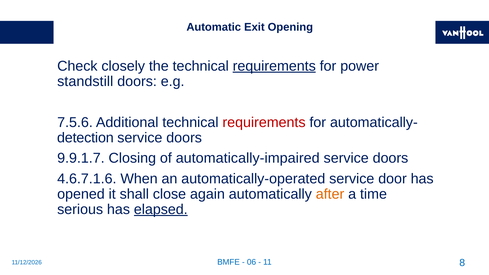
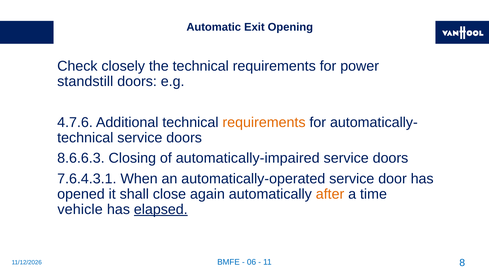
requirements at (274, 66) underline: present -> none
7.5.6: 7.5.6 -> 4.7.6
requirements at (264, 122) colour: red -> orange
detection at (85, 138): detection -> technical
9.9.1.7: 9.9.1.7 -> 8.6.6.3
4.6.7.1.6: 4.6.7.1.6 -> 7.6.4.3.1
serious: serious -> vehicle
